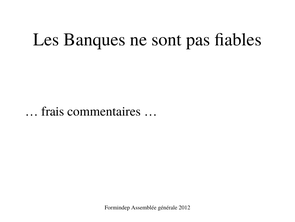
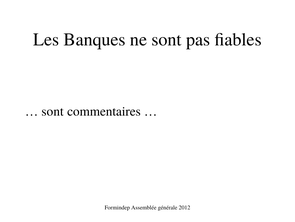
frais at (53, 111): frais -> sont
